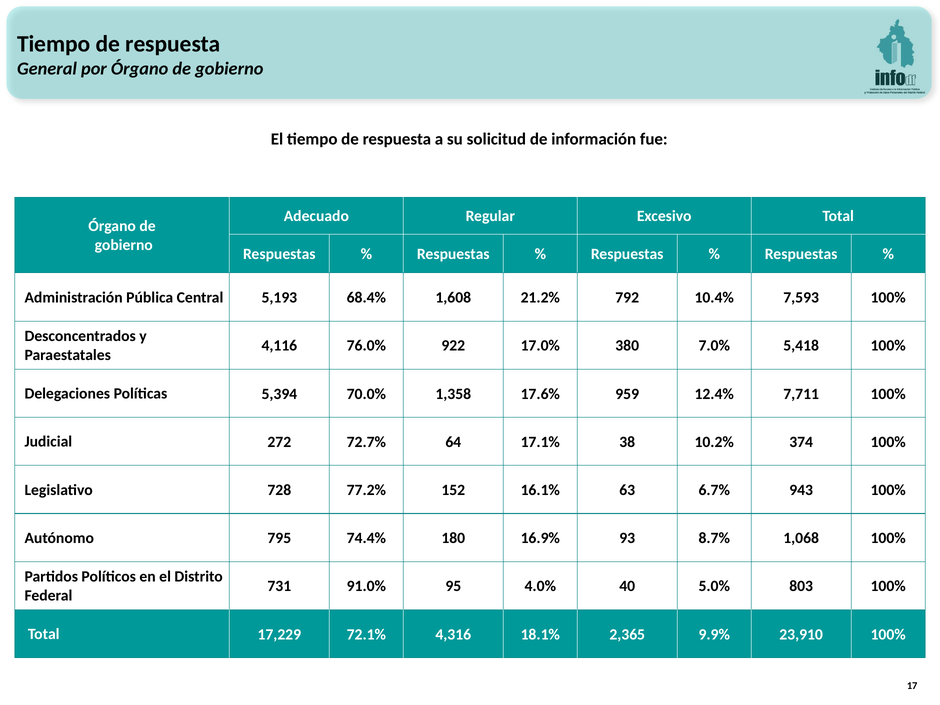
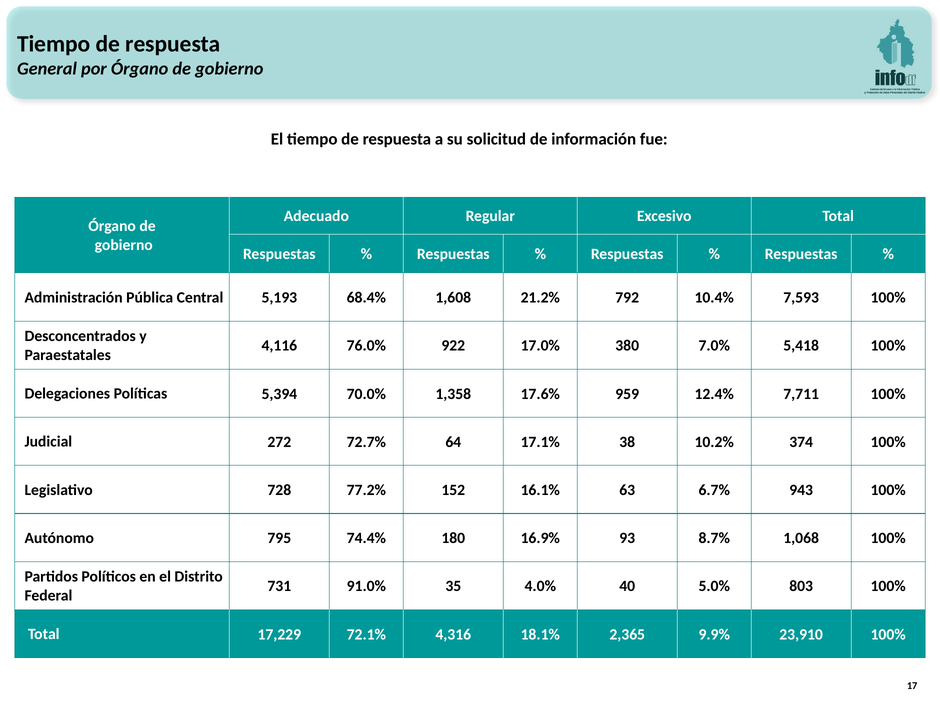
95: 95 -> 35
